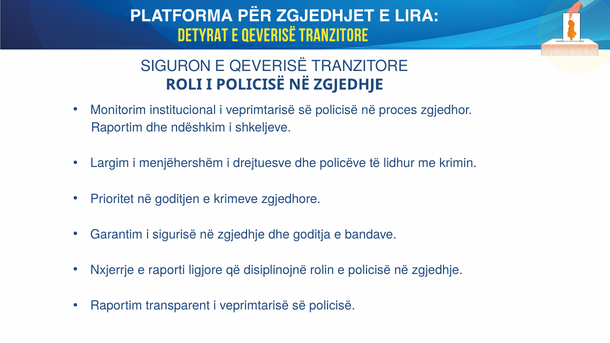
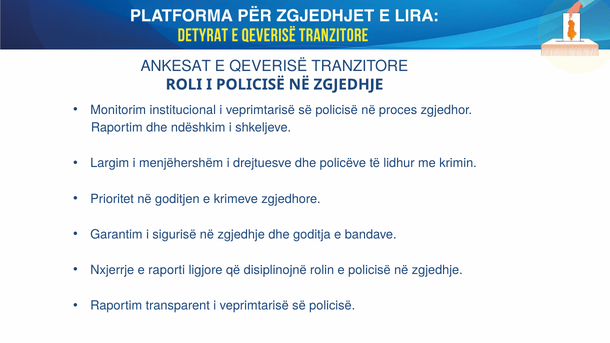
SIGURON: SIGURON -> ANKESAT
